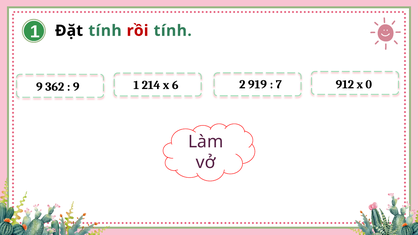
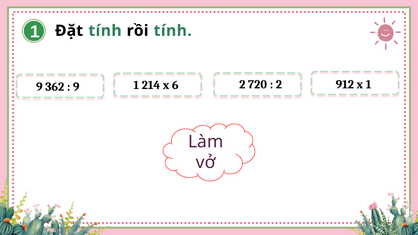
rồi colour: red -> black
919: 919 -> 720
7 at (279, 84): 7 -> 2
x 0: 0 -> 1
